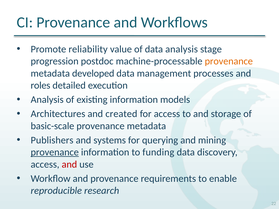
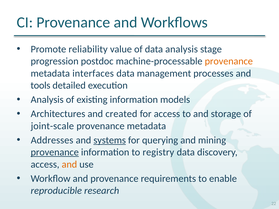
developed: developed -> interfaces
roles: roles -> tools
basic-scale: basic-scale -> joint-scale
Publishers: Publishers -> Addresses
systems underline: none -> present
funding: funding -> registry
and at (69, 165) colour: red -> orange
